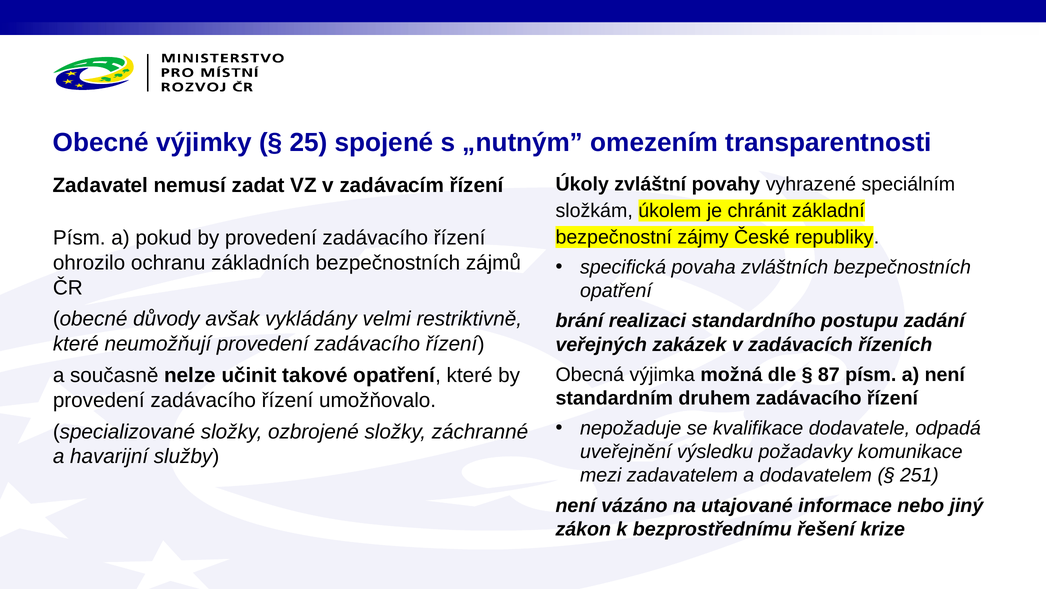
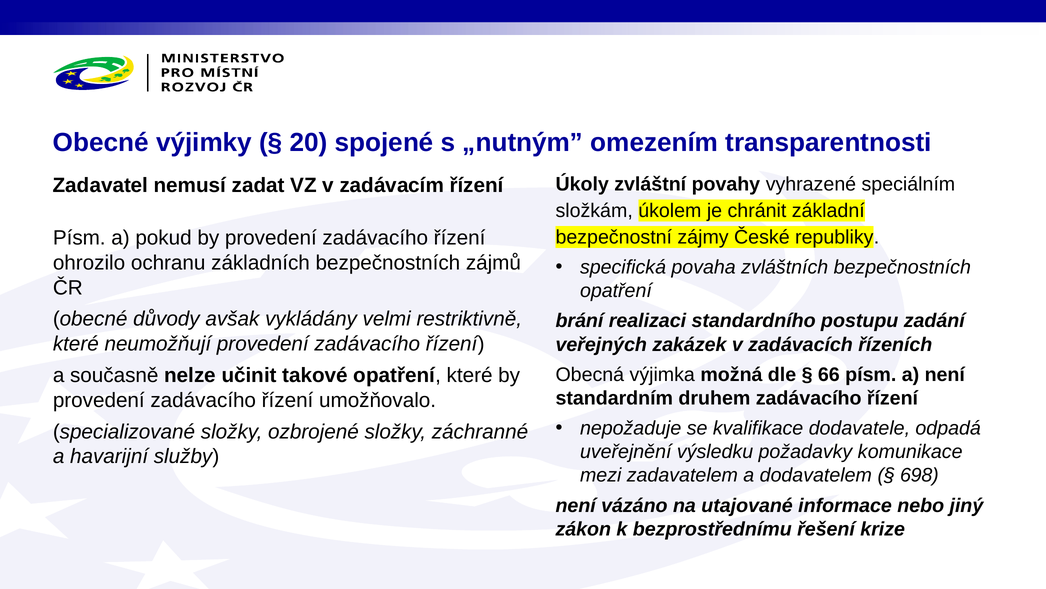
25: 25 -> 20
87: 87 -> 66
251: 251 -> 698
